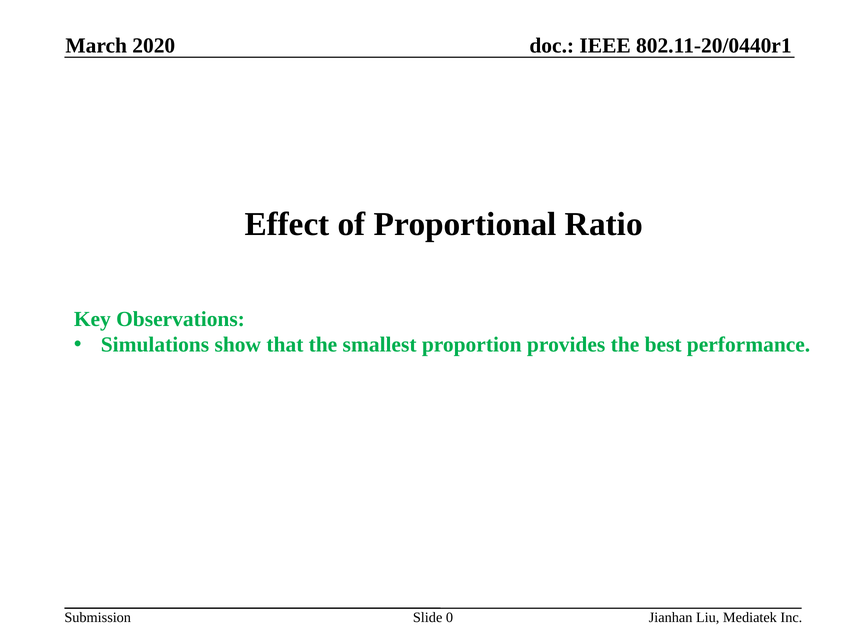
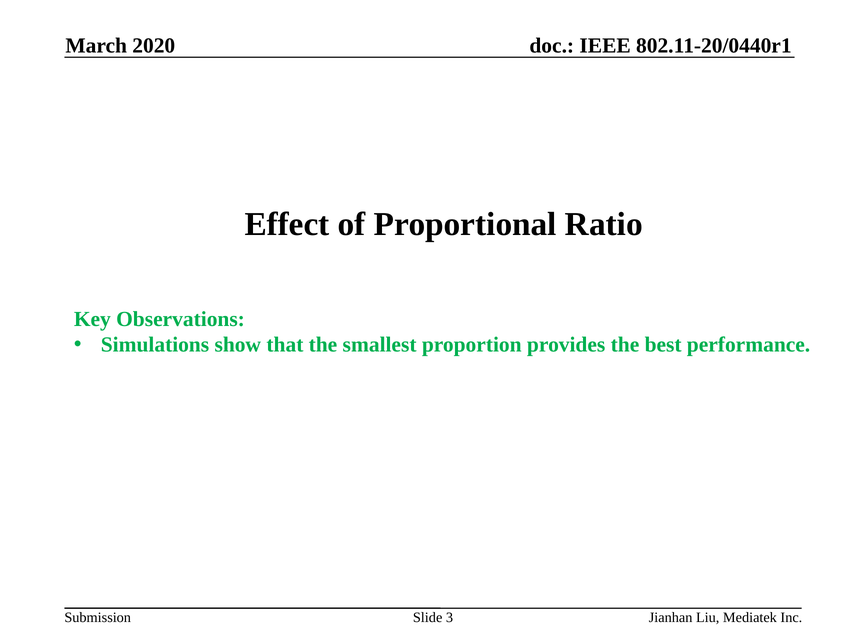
0: 0 -> 3
